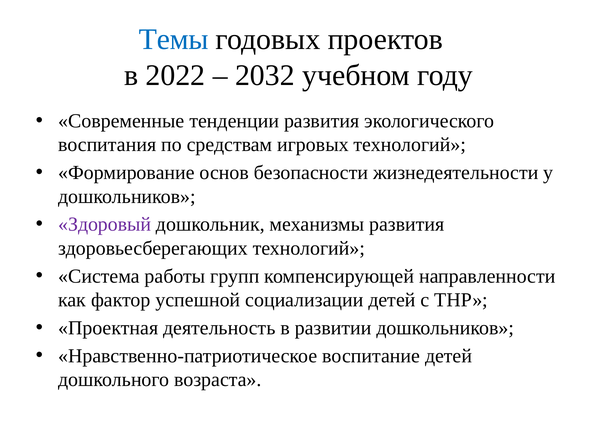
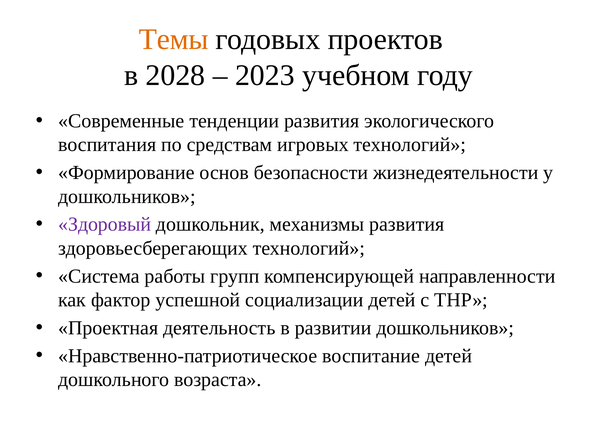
Темы colour: blue -> orange
2022: 2022 -> 2028
2032: 2032 -> 2023
